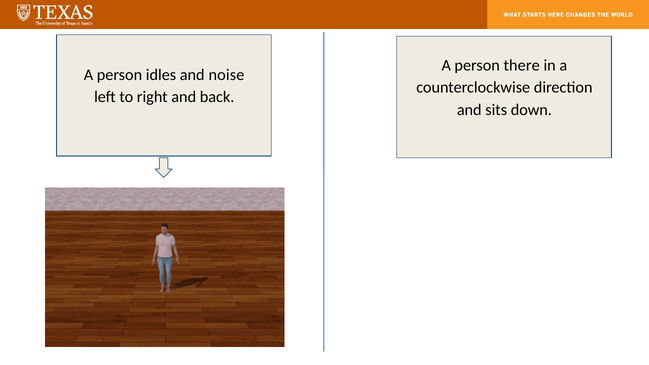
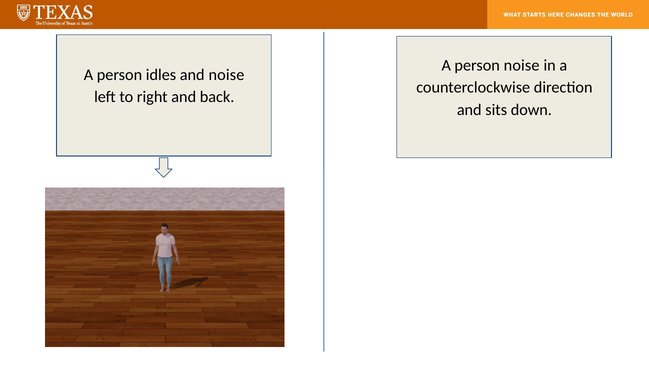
person there: there -> noise
